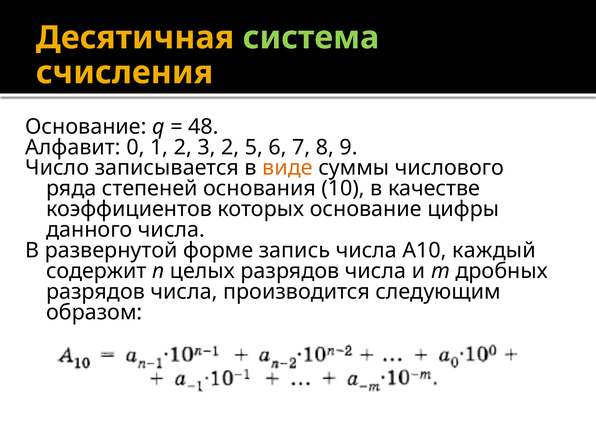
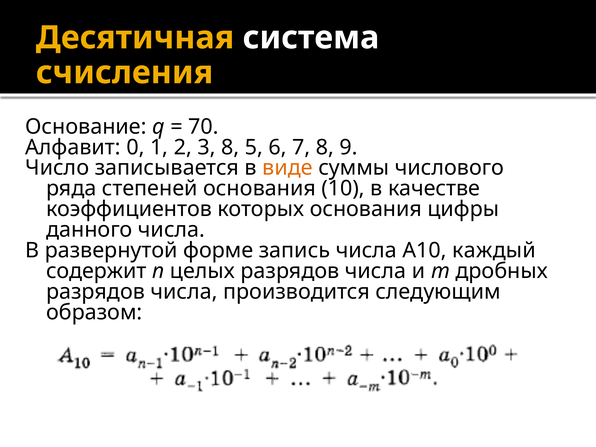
система colour: light green -> white
48: 48 -> 70
3 2: 2 -> 8
которых основание: основание -> основания
